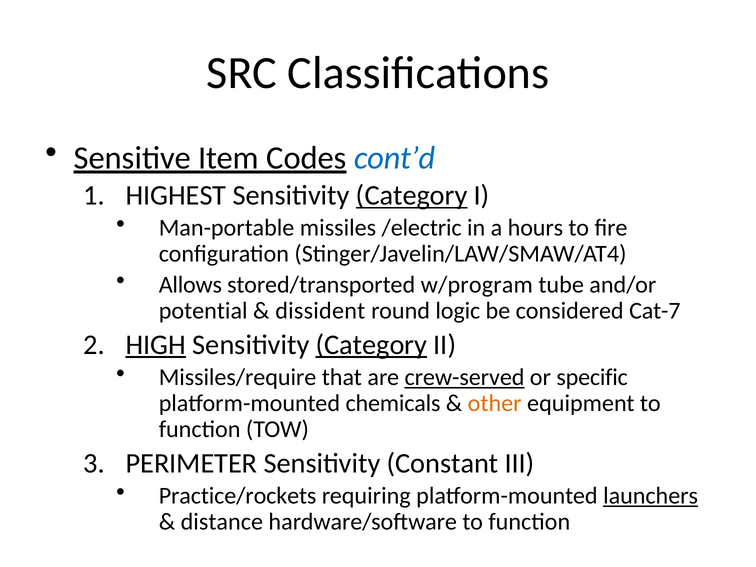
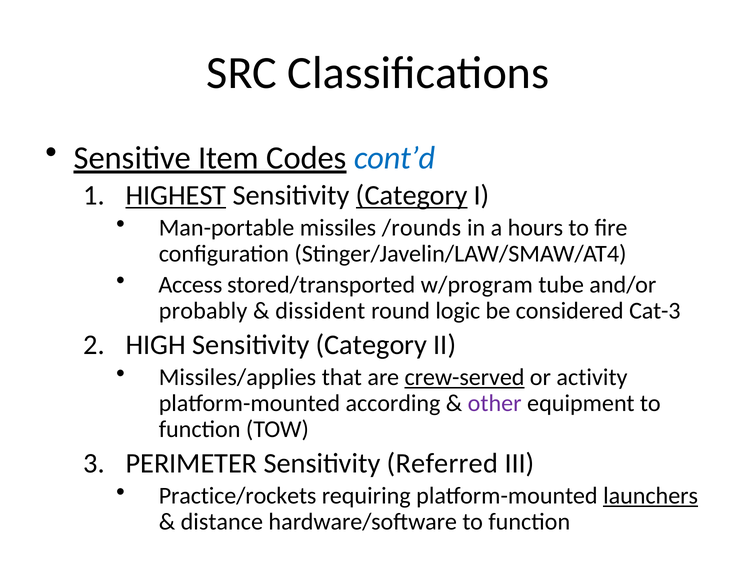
HIGHEST underline: none -> present
/electric: /electric -> /rounds
Allows: Allows -> Access
potential: potential -> probably
Cat-7: Cat-7 -> Cat-3
HIGH underline: present -> none
Category at (371, 345) underline: present -> none
Missiles/require: Missiles/require -> Missiles/applies
specific: specific -> activity
chemicals: chemicals -> according
other colour: orange -> purple
Constant: Constant -> Referred
